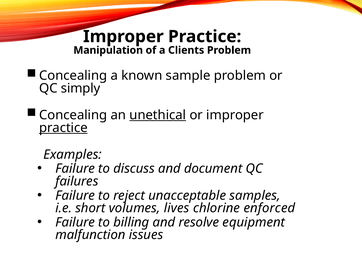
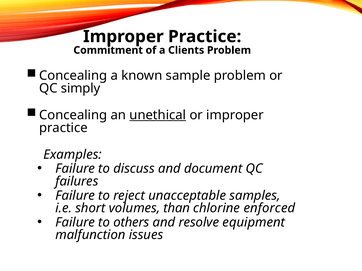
Manipulation: Manipulation -> Commitment
practice at (63, 128) underline: present -> none
lives: lives -> than
billing: billing -> others
